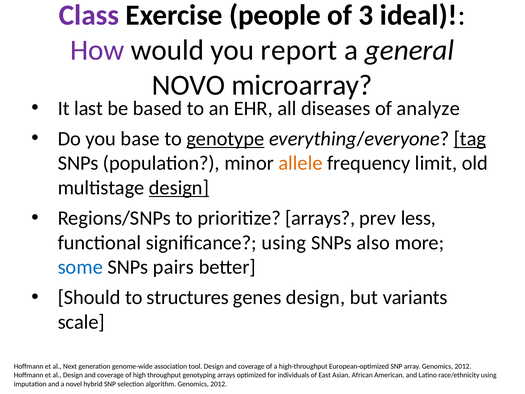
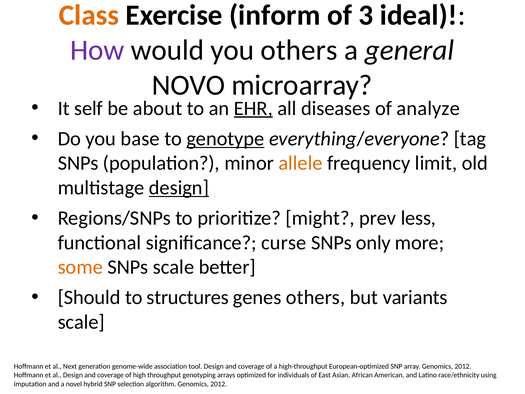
Class colour: purple -> orange
people: people -> inform
you report: report -> others
last: last -> self
based: based -> about
EHR underline: none -> present
tag underline: present -> none
prioritize arrays: arrays -> might
significance using: using -> curse
also: also -> only
some colour: blue -> orange
SNPs pairs: pairs -> scale
genes design: design -> others
